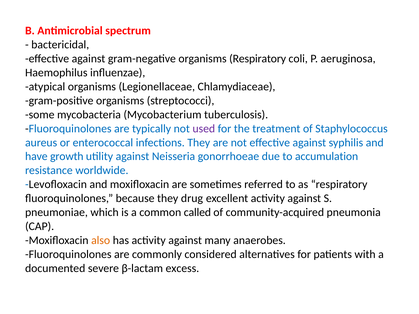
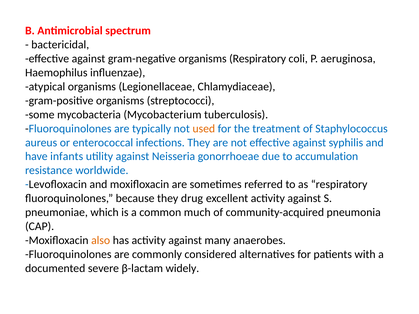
used colour: purple -> orange
growth: growth -> infants
called: called -> much
excess: excess -> widely
